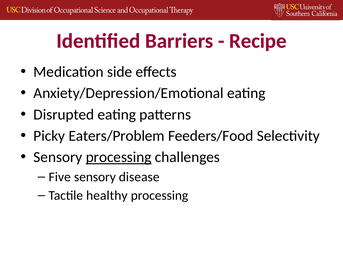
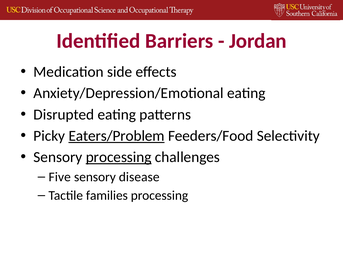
Recipe: Recipe -> Jordan
Eaters/Problem underline: none -> present
healthy: healthy -> families
